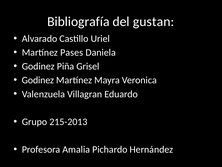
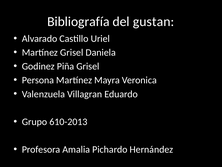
Martínez Pases: Pases -> Grisel
Godinez at (38, 80): Godinez -> Persona
215-2013: 215-2013 -> 610-2013
